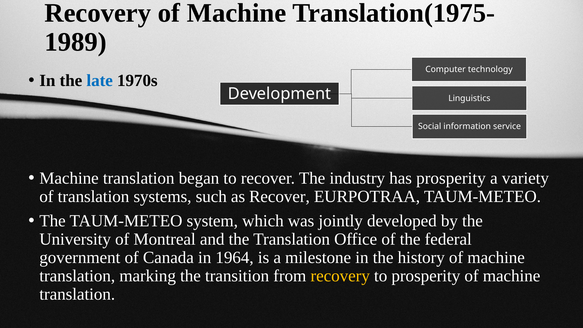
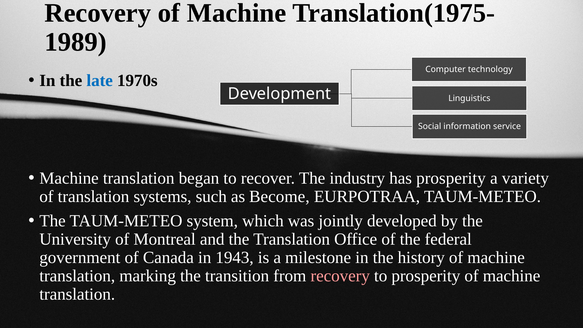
as Recover: Recover -> Become
1964: 1964 -> 1943
recovery at (340, 276) colour: yellow -> pink
